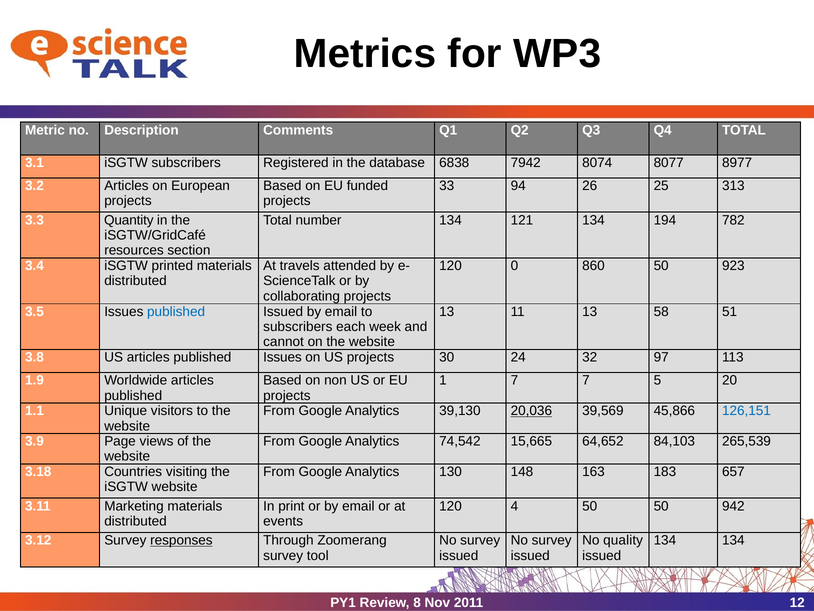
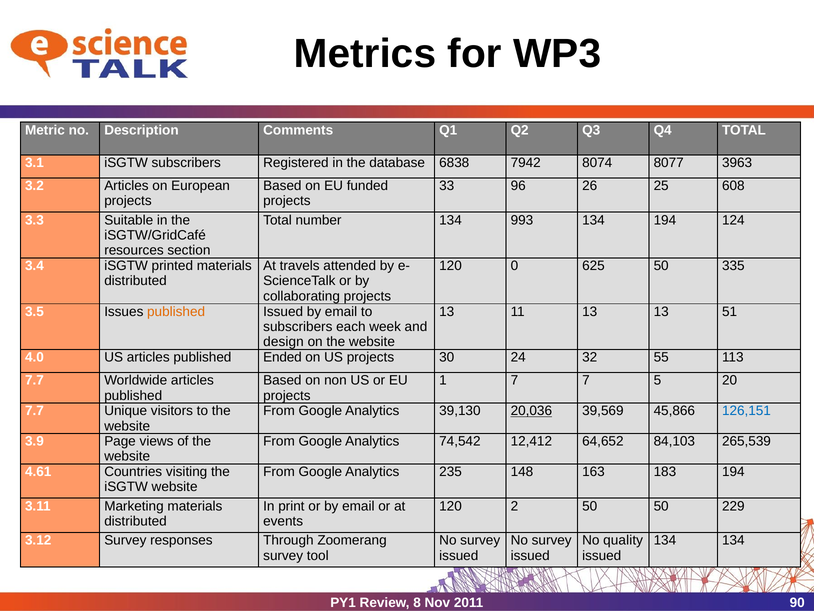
8977: 8977 -> 3963
94: 94 -> 96
313: 313 -> 608
Quantity: Quantity -> Suitable
121: 121 -> 993
782: 782 -> 124
860: 860 -> 625
923: 923 -> 335
published at (176, 311) colour: blue -> orange
13 58: 58 -> 13
cannot: cannot -> design
3.8: 3.8 -> 4.0
published Issues: Issues -> Ended
97: 97 -> 55
1.9 at (34, 380): 1.9 -> 7.7
1.1 at (34, 411): 1.1 -> 7.7
15,665: 15,665 -> 12,412
3.18: 3.18 -> 4.61
130: 130 -> 235
183 657: 657 -> 194
4: 4 -> 2
942: 942 -> 229
responses underline: present -> none
12: 12 -> 90
